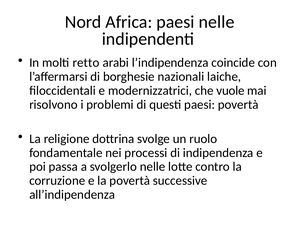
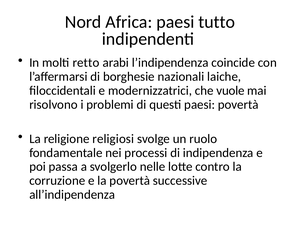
paesi nelle: nelle -> tutto
dottrina: dottrina -> religiosi
